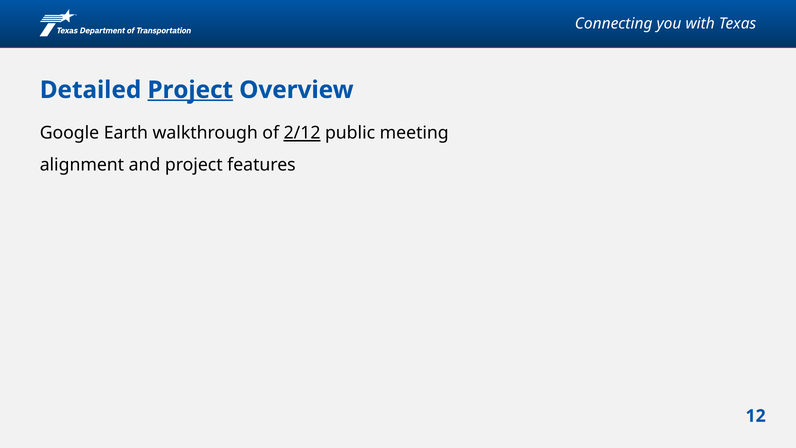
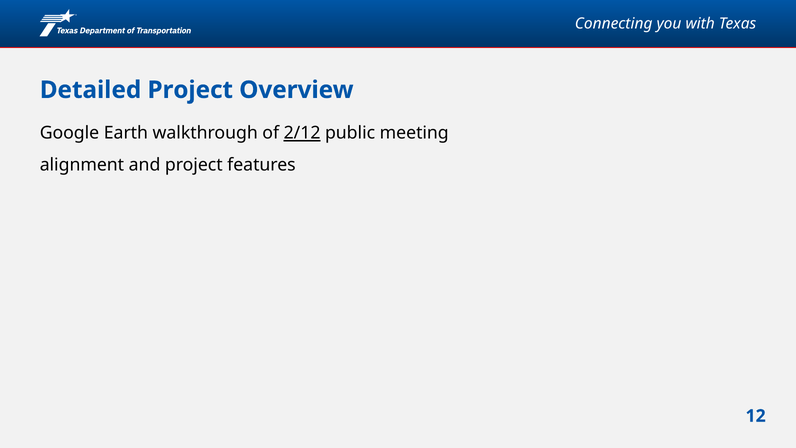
Project at (190, 90) underline: present -> none
